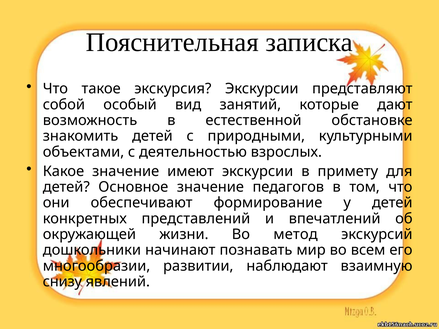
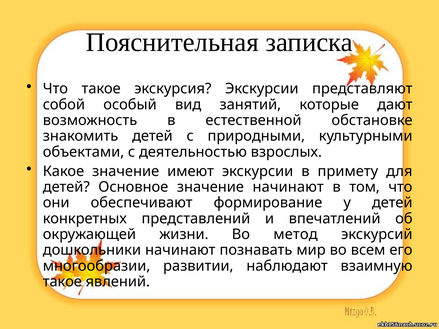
значение педагогов: педагогов -> начинают
снизу at (62, 282): снизу -> такое
